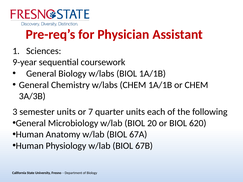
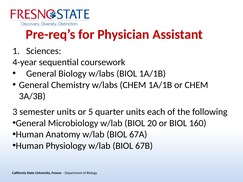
9-year: 9-year -> 4-year
7: 7 -> 5
620: 620 -> 160
